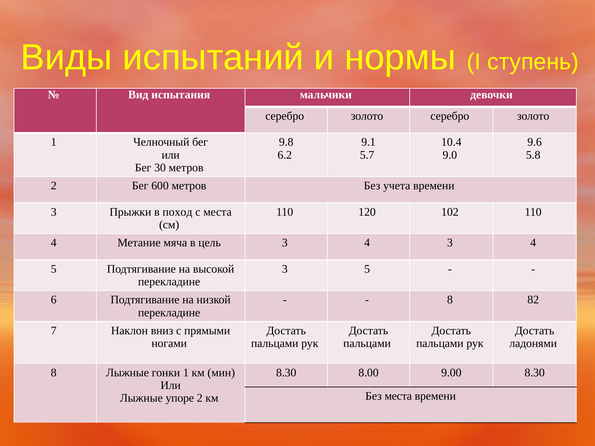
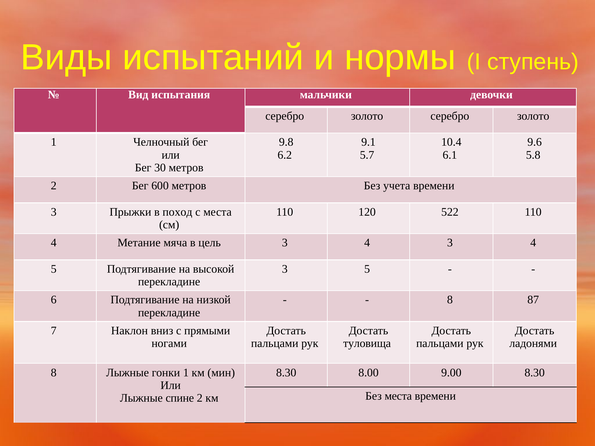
9.0: 9.0 -> 6.1
102: 102 -> 522
82: 82 -> 87
пальцами at (367, 344): пальцами -> туловища
упоре: упоре -> спине
